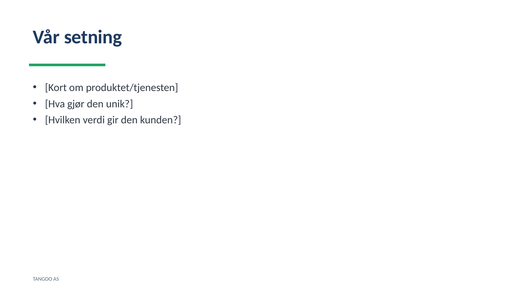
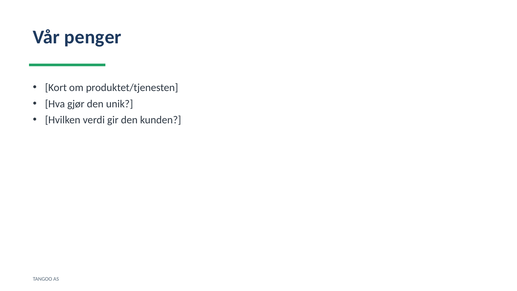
setning: setning -> penger
